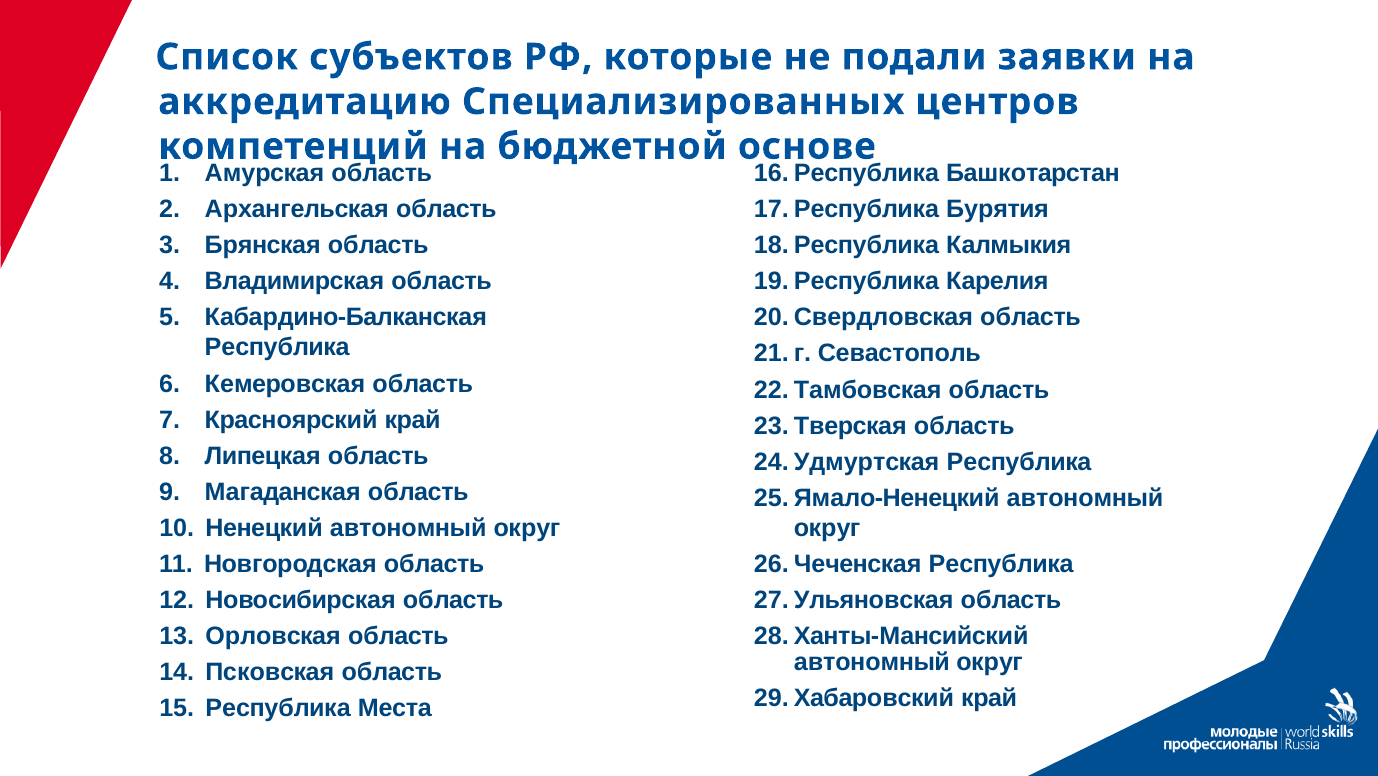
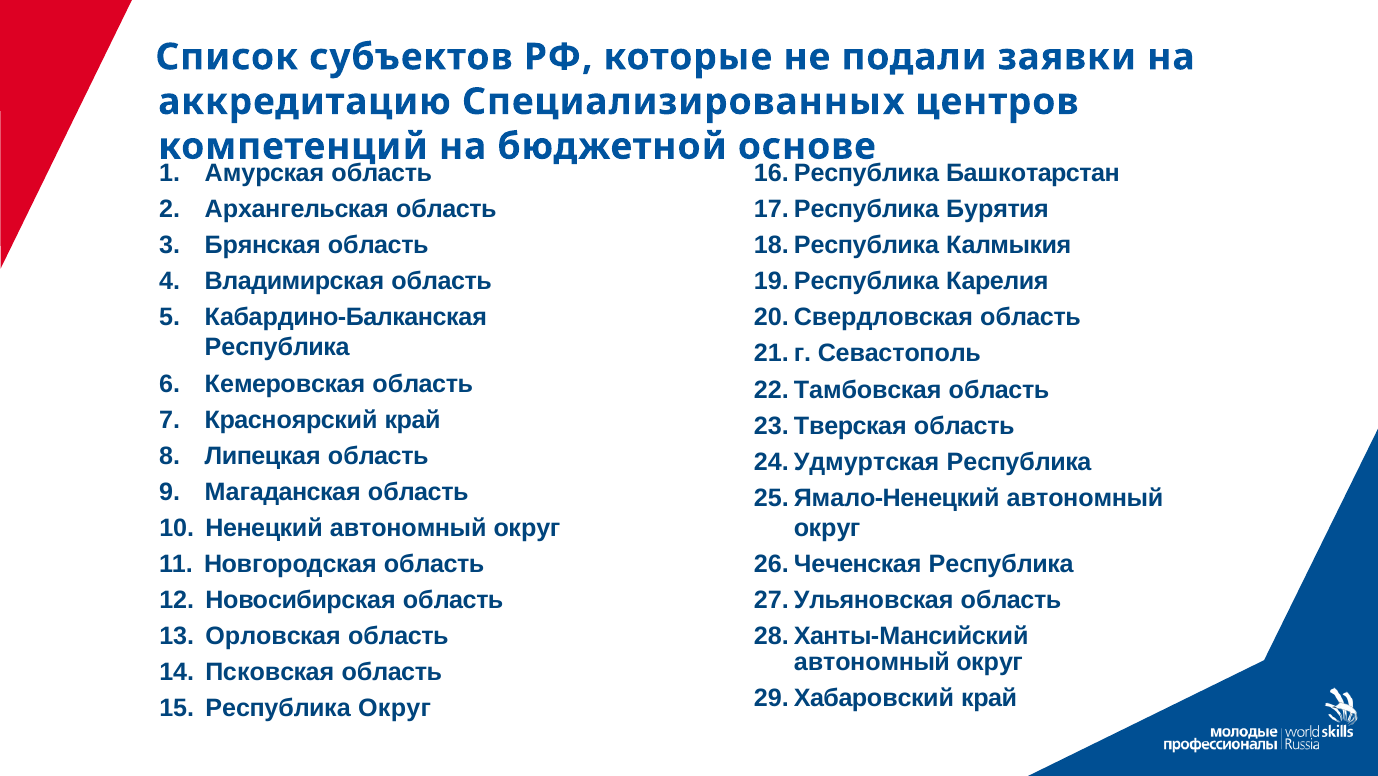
Республика Места: Места -> Округ
